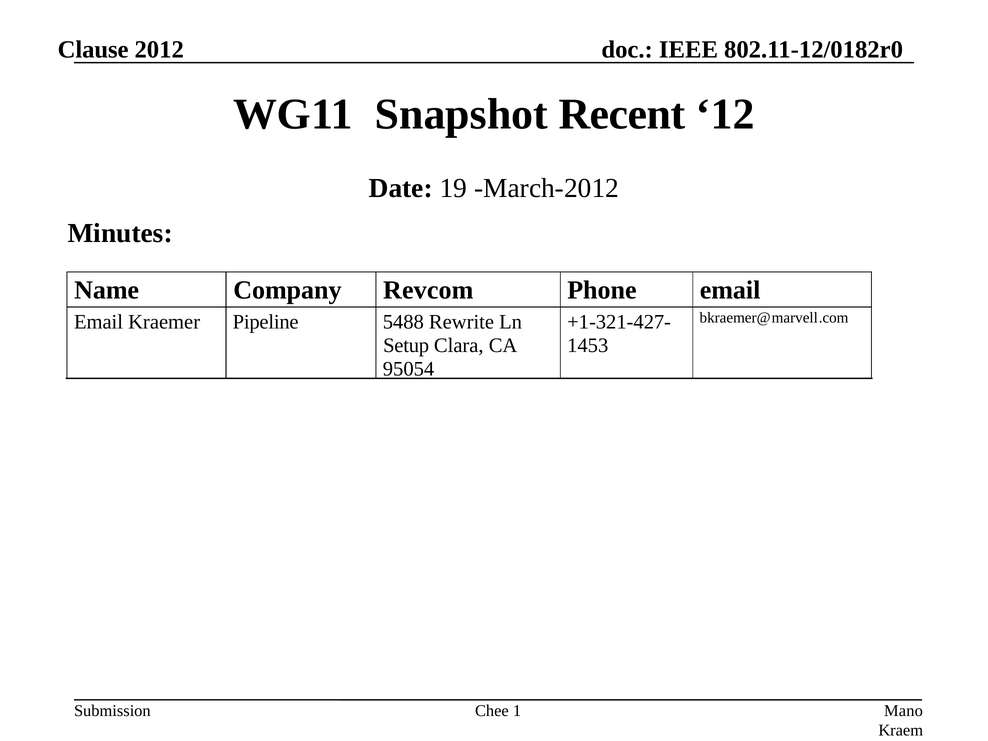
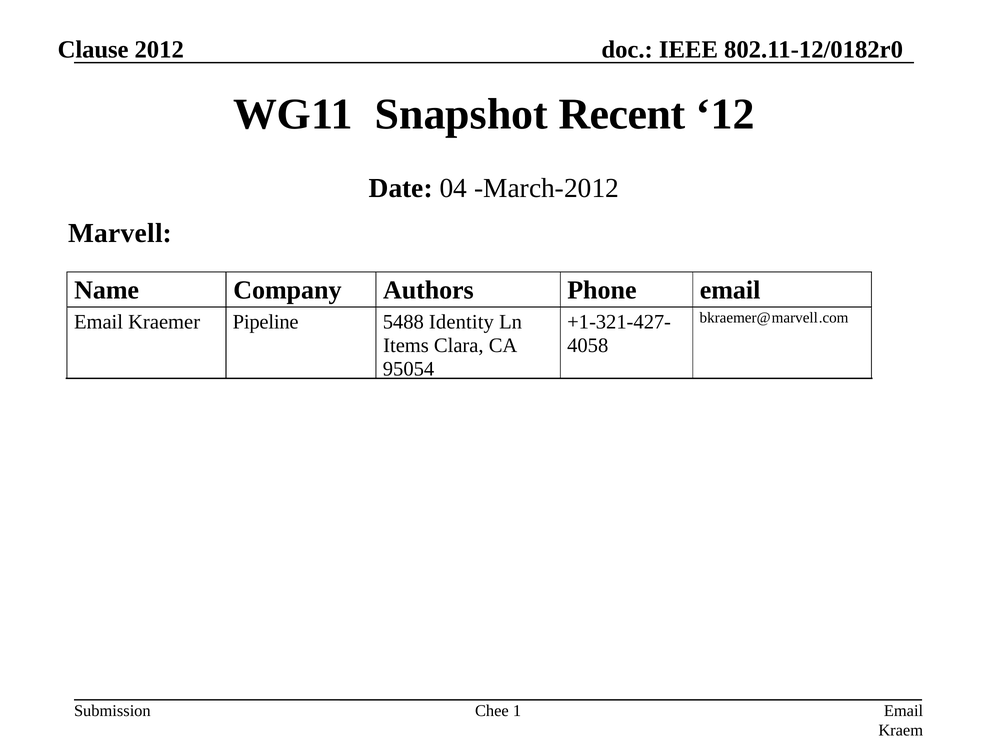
19: 19 -> 04
Minutes: Minutes -> Marvell
Revcom: Revcom -> Authors
Rewrite: Rewrite -> Identity
Setup: Setup -> Items
1453: 1453 -> 4058
Mano at (903, 711): Mano -> Email
